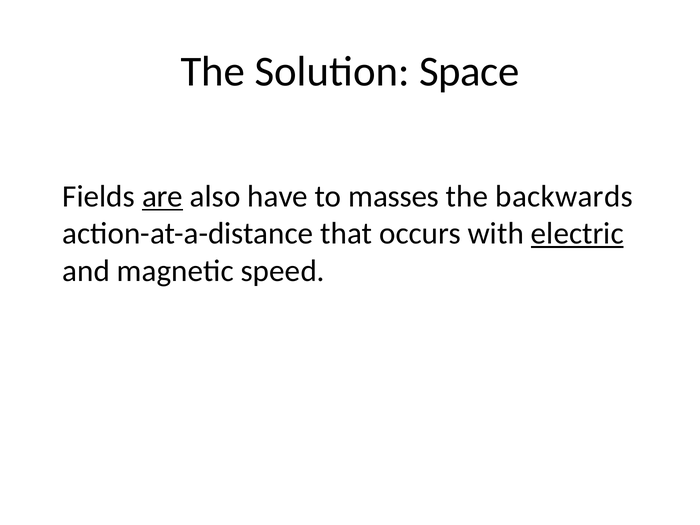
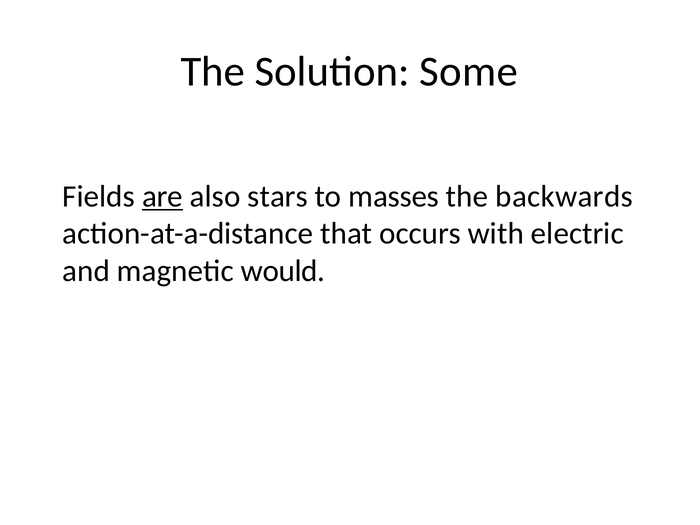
Space: Space -> Some
have: have -> stars
electric underline: present -> none
speed: speed -> would
